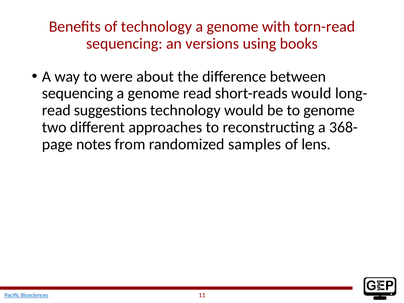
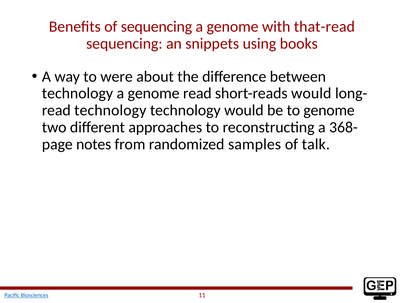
of technology: technology -> sequencing
torn-read: torn-read -> that-read
versions: versions -> snippets
sequencing at (78, 93): sequencing -> technology
suggestions at (110, 110): suggestions -> technology
lens: lens -> talk
